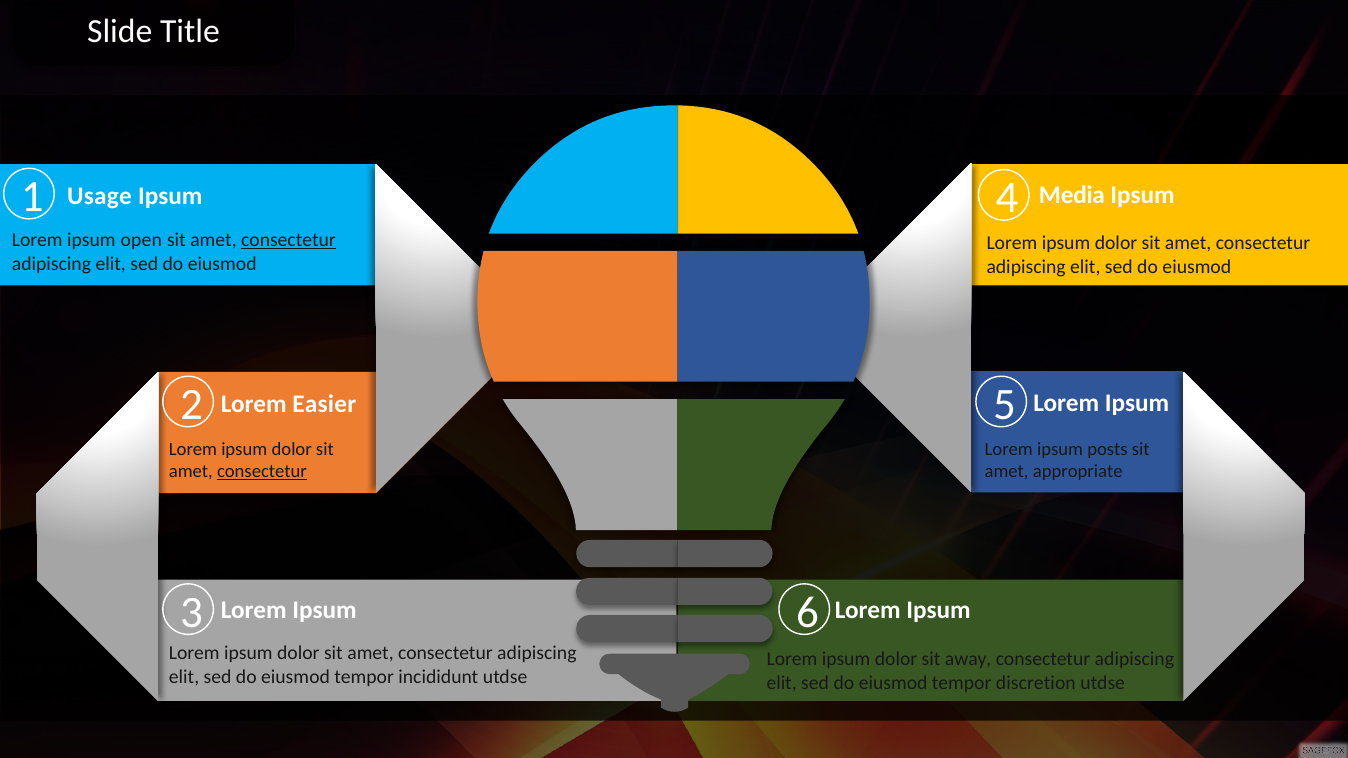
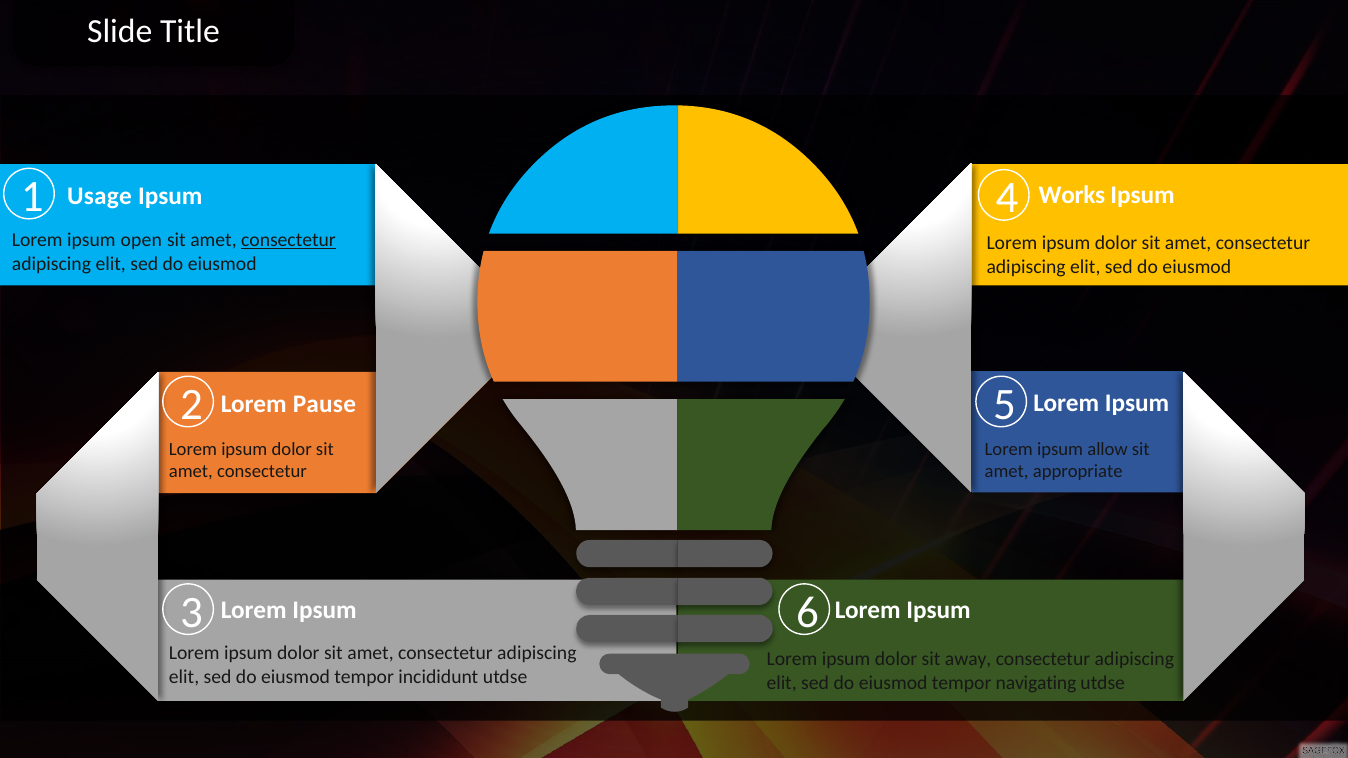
Media: Media -> Works
Easier: Easier -> Pause
posts: posts -> allow
consectetur at (262, 472) underline: present -> none
discretion: discretion -> navigating
